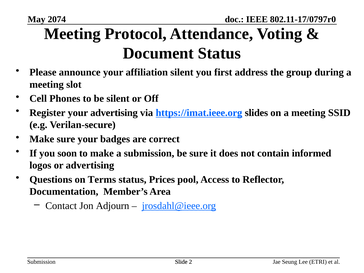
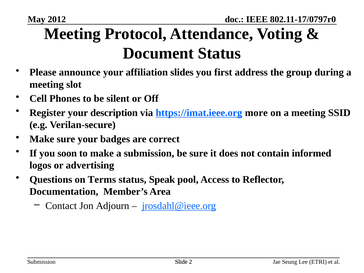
2074: 2074 -> 2012
affiliation silent: silent -> slides
your advertising: advertising -> description
slides: slides -> more
Prices: Prices -> Speak
